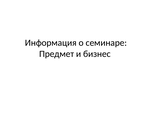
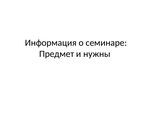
бизнес: бизнес -> нужны
